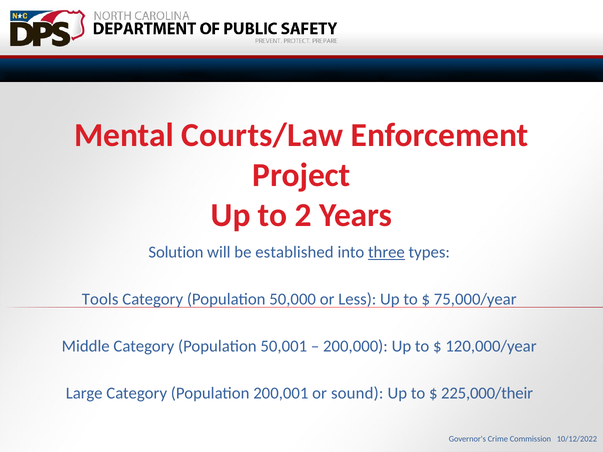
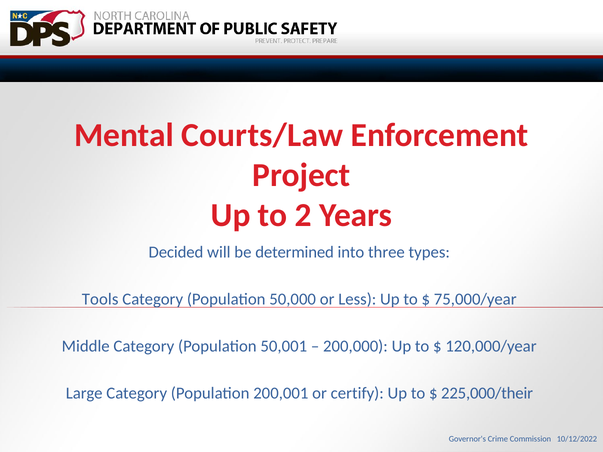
Solution: Solution -> Decided
established: established -> determined
three underline: present -> none
sound: sound -> certify
